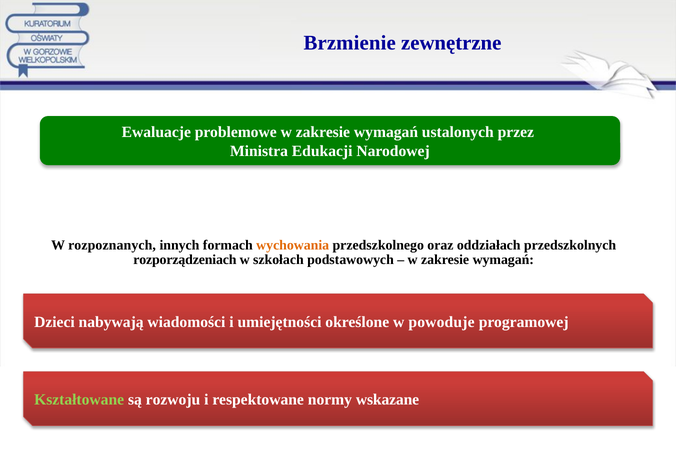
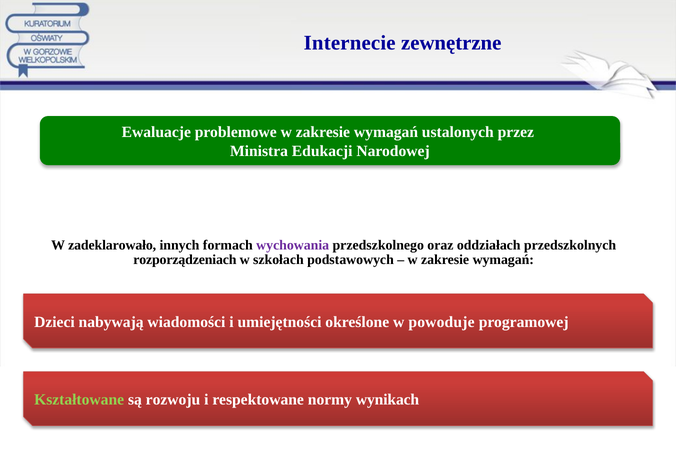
Brzmienie: Brzmienie -> Internecie
rozpoznanych: rozpoznanych -> zadeklarowało
wychowania colour: orange -> purple
wskazane: wskazane -> wynikach
